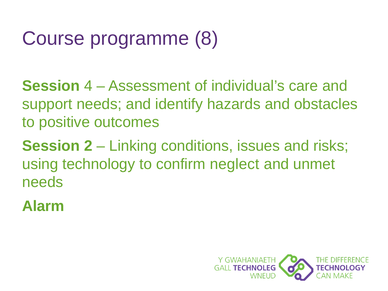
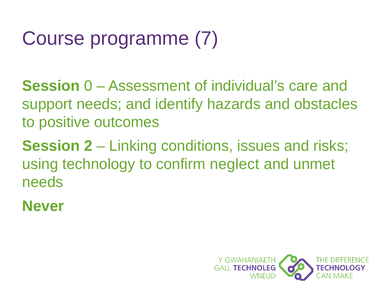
8: 8 -> 7
4: 4 -> 0
Alarm: Alarm -> Never
